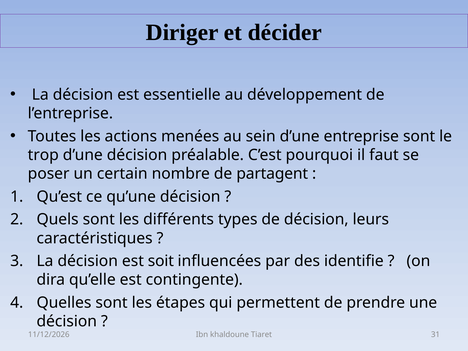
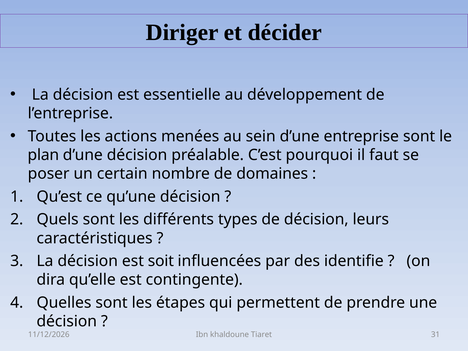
trop: trop -> plan
partagent: partagent -> domaines
